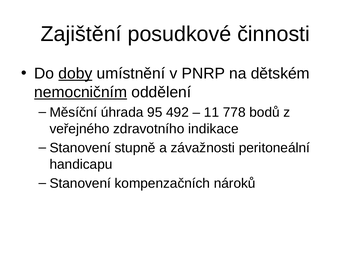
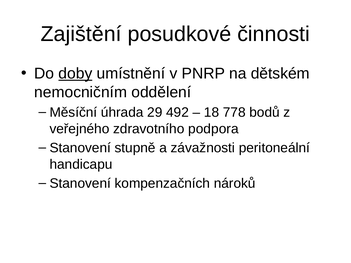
nemocničním underline: present -> none
95: 95 -> 29
11: 11 -> 18
indikace: indikace -> podpora
